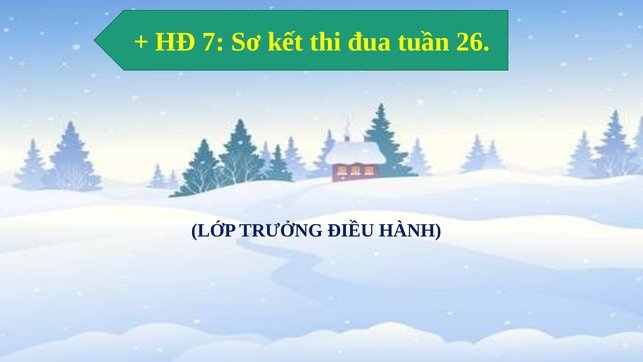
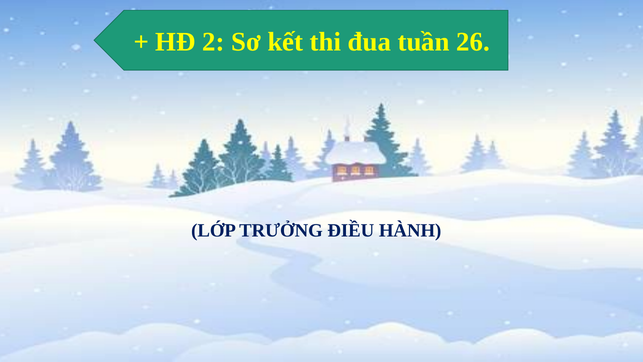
7: 7 -> 2
